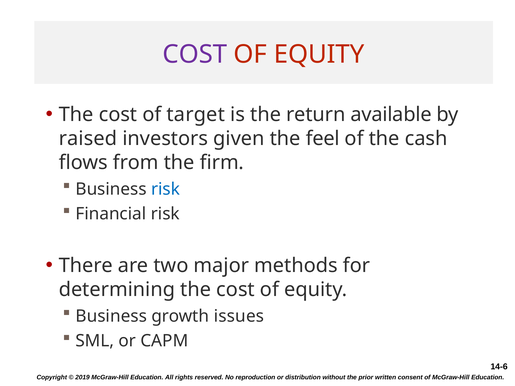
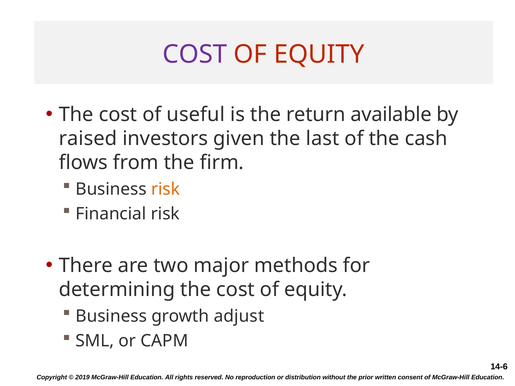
target: target -> useful
feel: feel -> last
risk at (166, 189) colour: blue -> orange
issues: issues -> adjust
